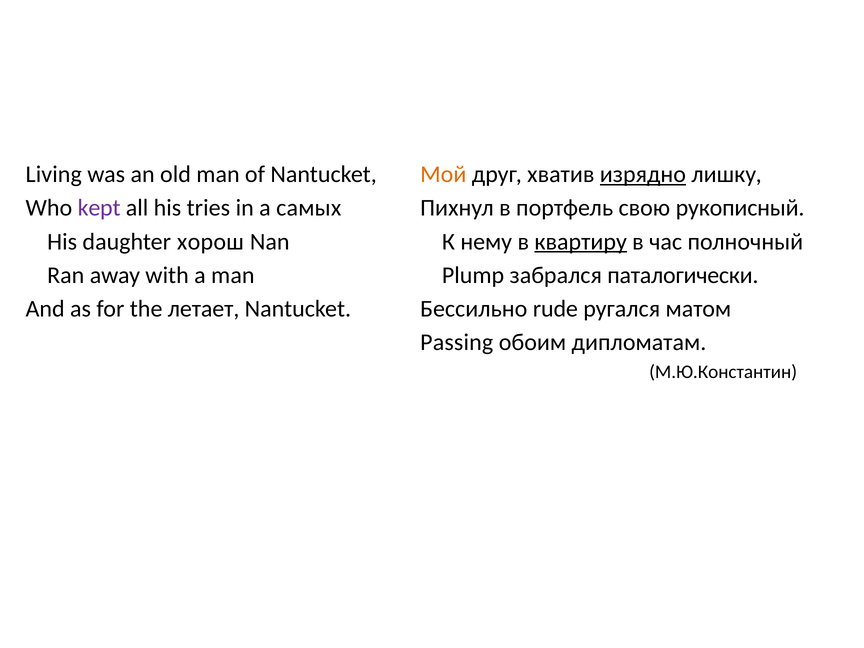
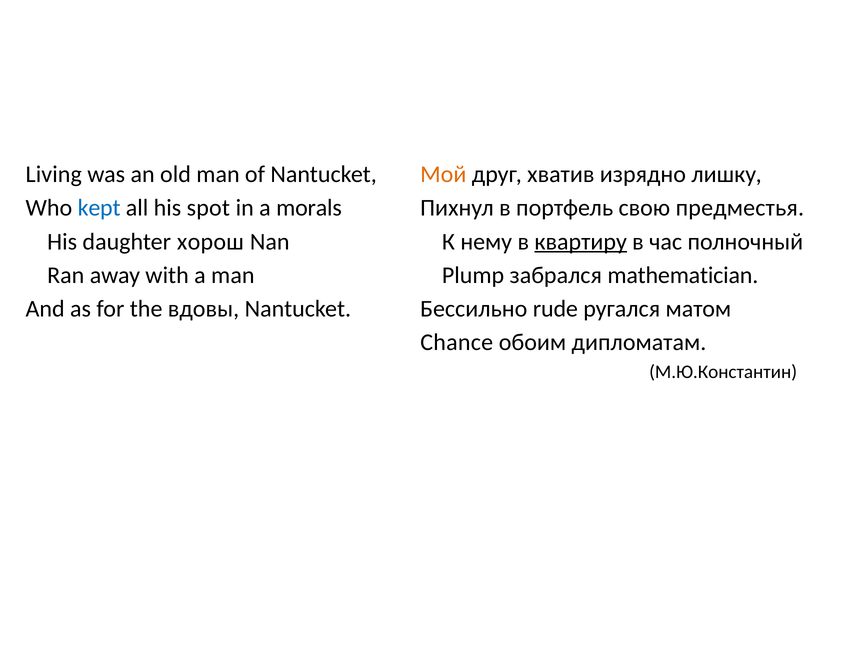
изрядно underline: present -> none
kept colour: purple -> blue
tries: tries -> spot
самых: самых -> morals
рукописный: рукописный -> предместья
паталогически: паталогически -> mathematician
летает: летает -> вдовы
Passing: Passing -> Chance
